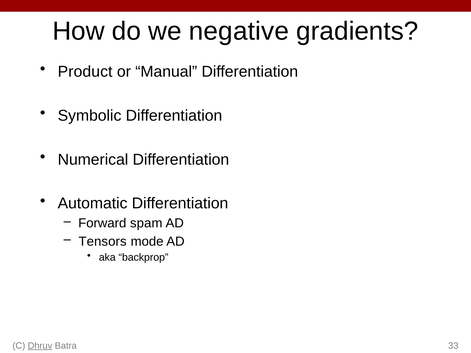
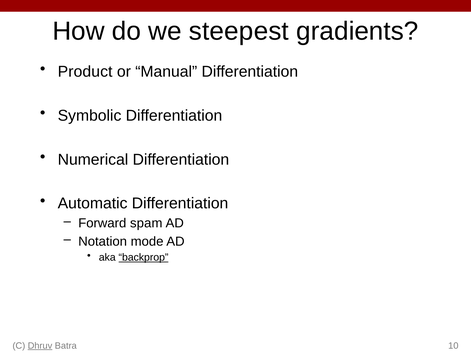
negative: negative -> steepest
Tensors: Tensors -> Notation
backprop underline: none -> present
33: 33 -> 10
